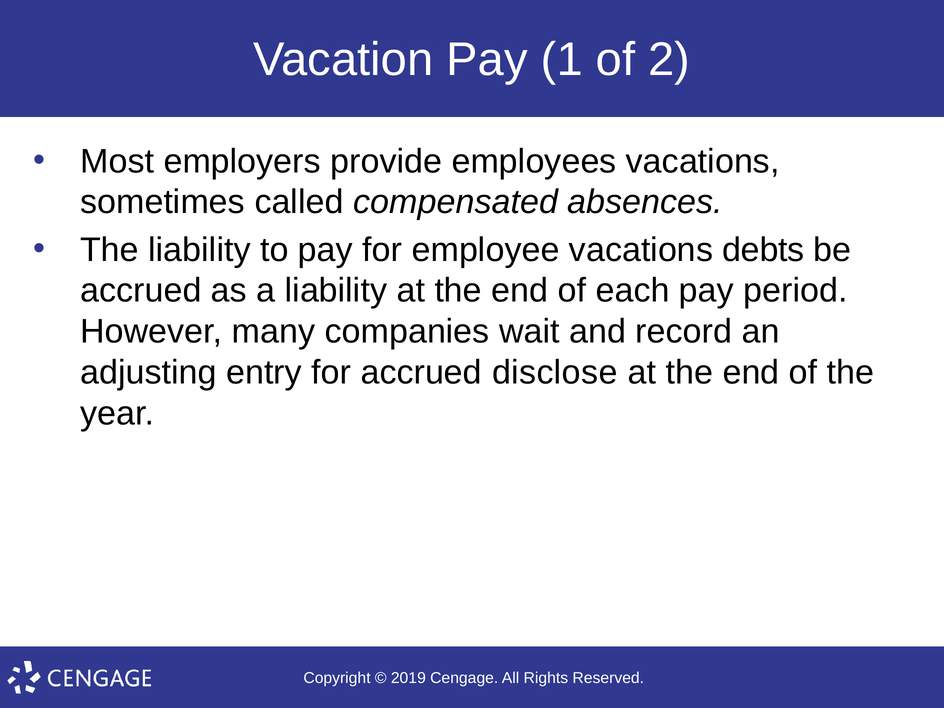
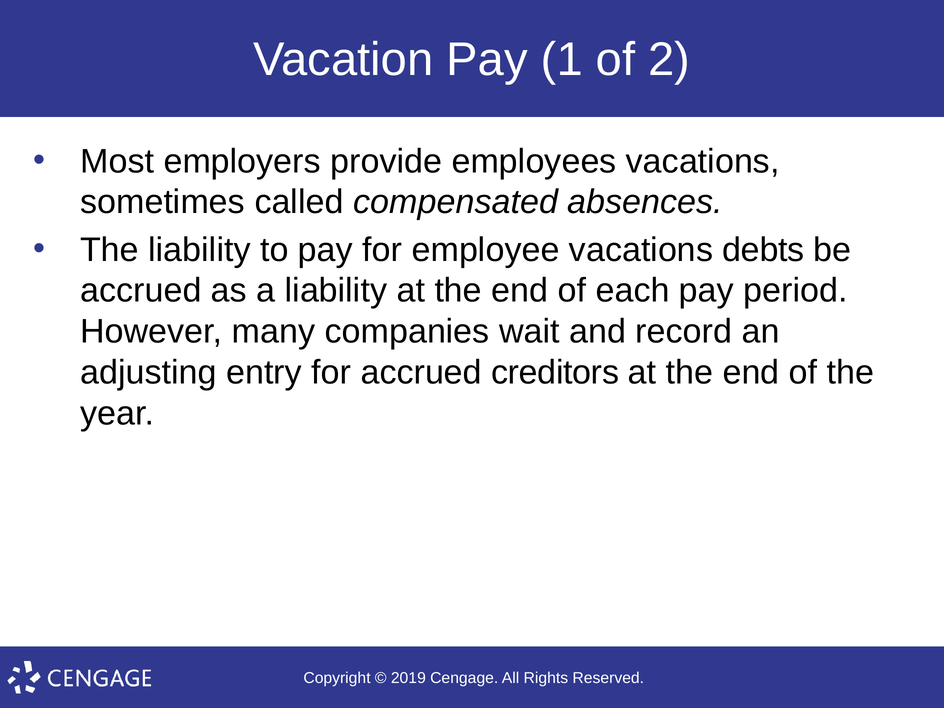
disclose: disclose -> creditors
